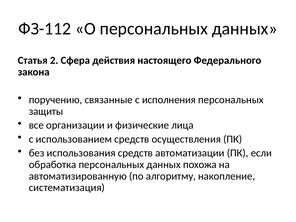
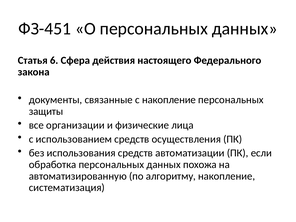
ФЗ-112: ФЗ-112 -> ФЗ-451
2: 2 -> 6
поручению: поручению -> документы
с исполнения: исполнения -> накопление
